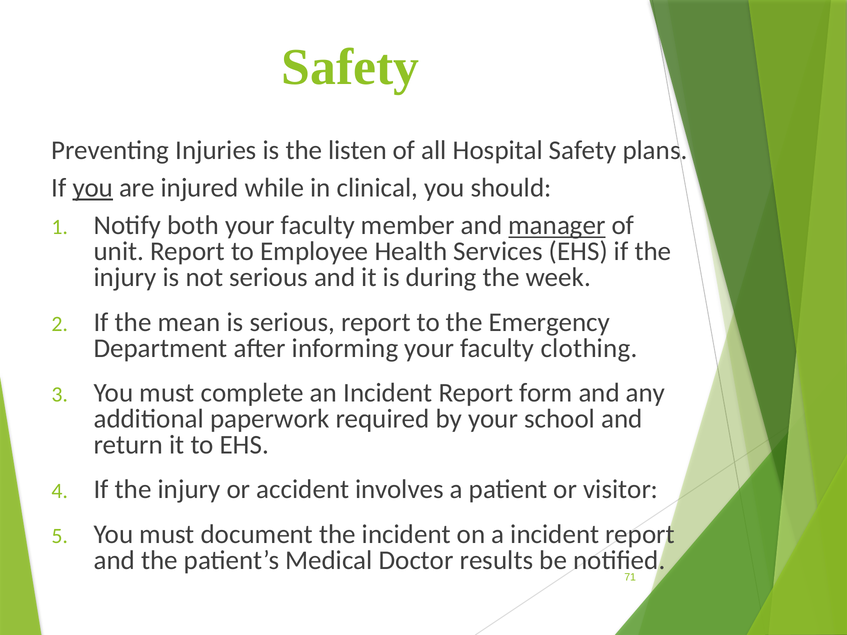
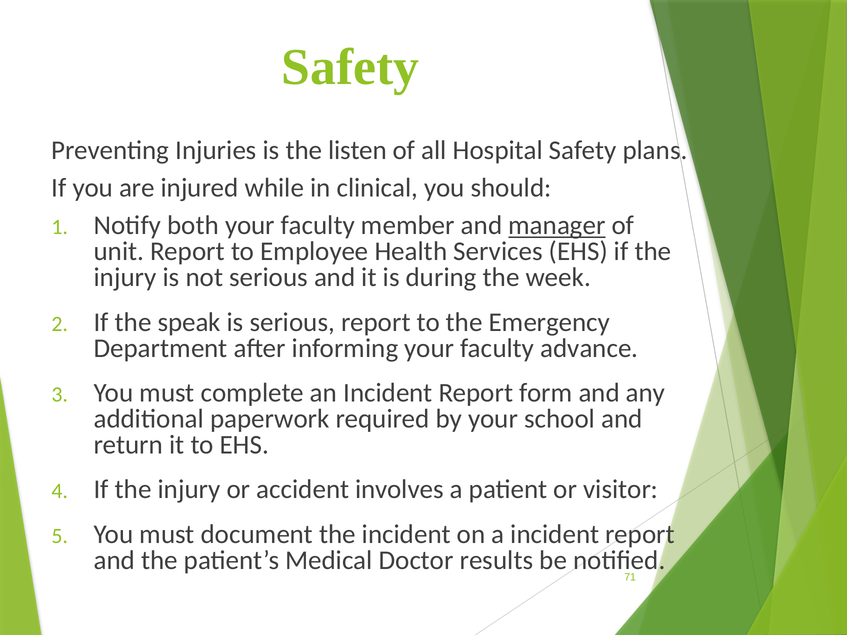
you at (93, 188) underline: present -> none
mean: mean -> speak
clothing: clothing -> advance
